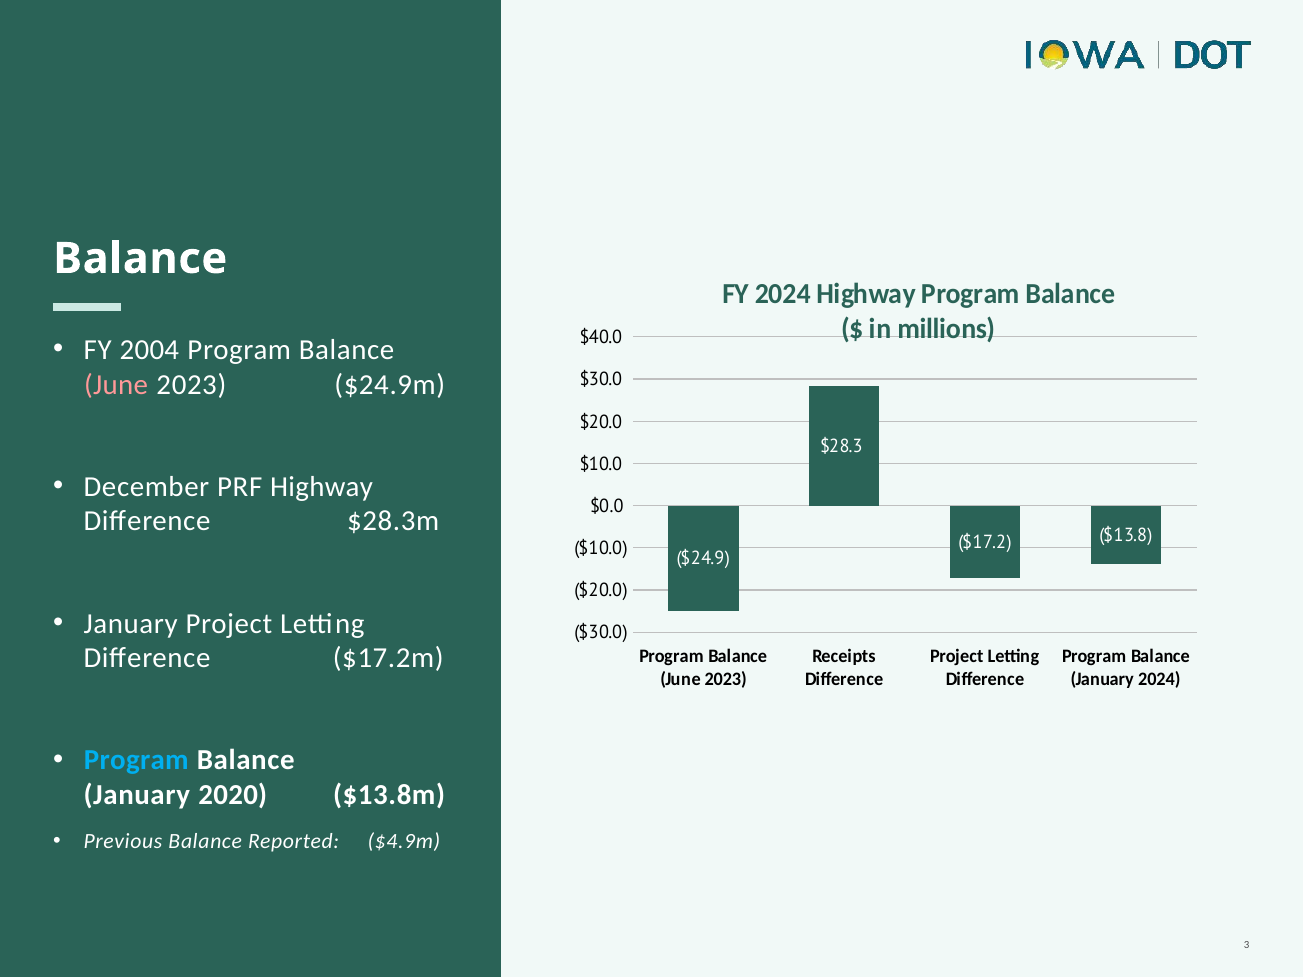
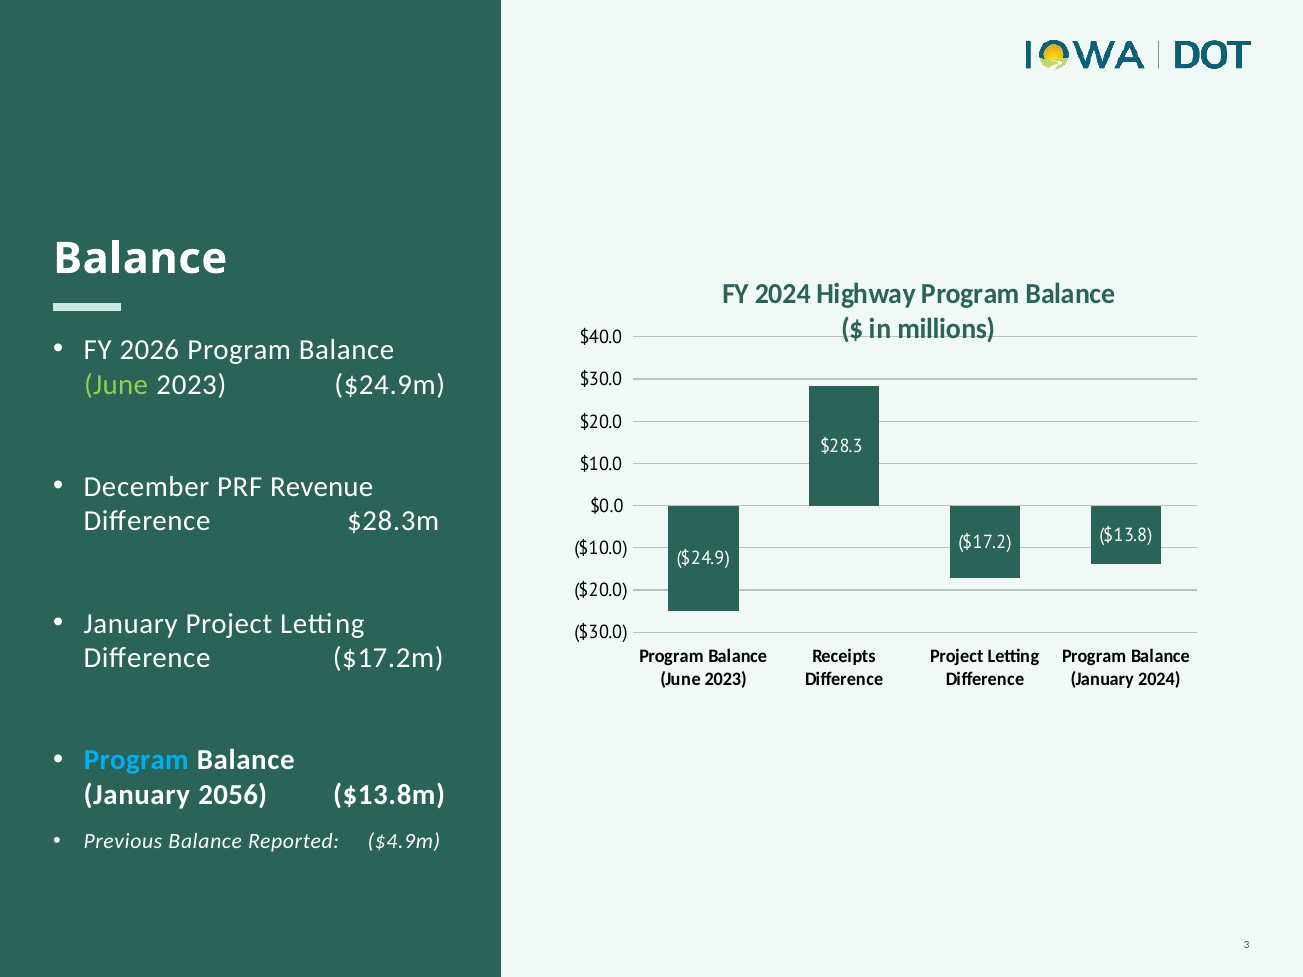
2004: 2004 -> 2026
June at (116, 385) colour: pink -> light green
PRF Highway: Highway -> Revenue
2020: 2020 -> 2056
